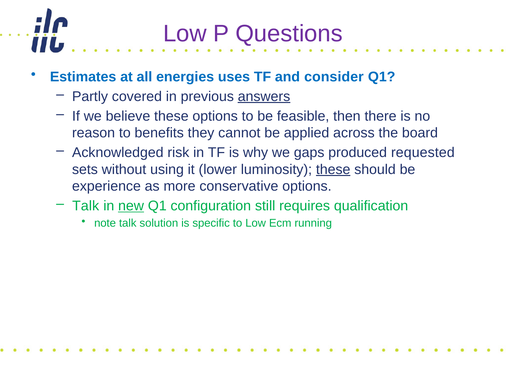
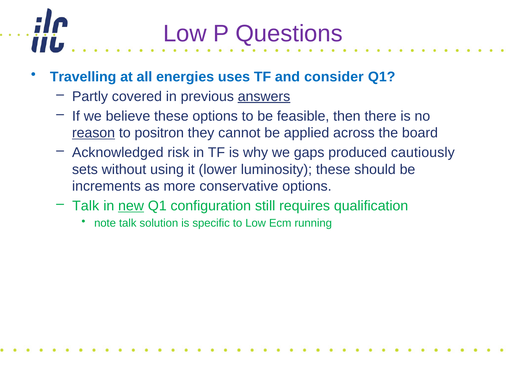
Estimates: Estimates -> Travelling
reason underline: none -> present
benefits: benefits -> positron
requested: requested -> cautiously
these at (333, 170) underline: present -> none
experience: experience -> increments
